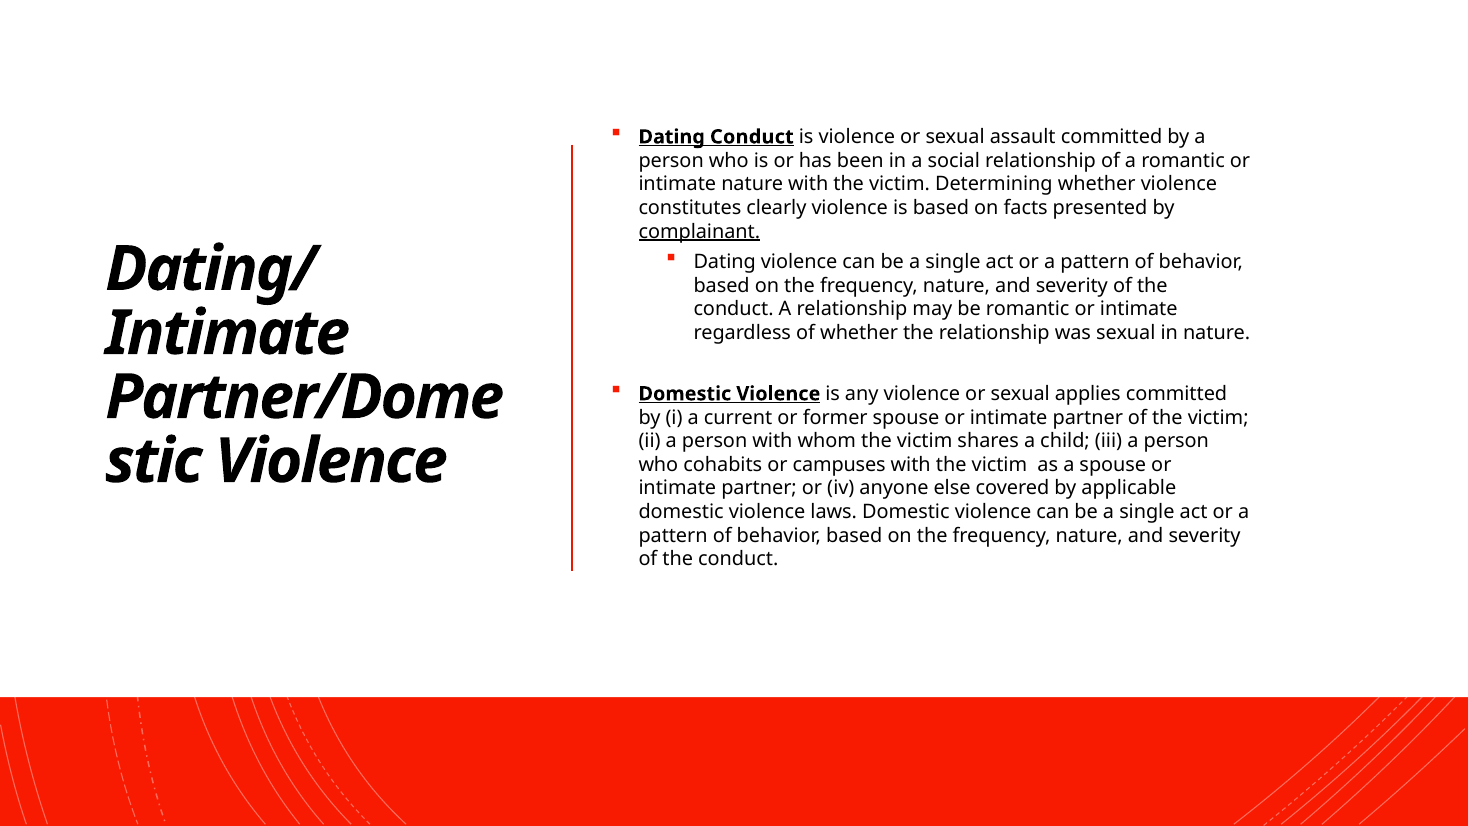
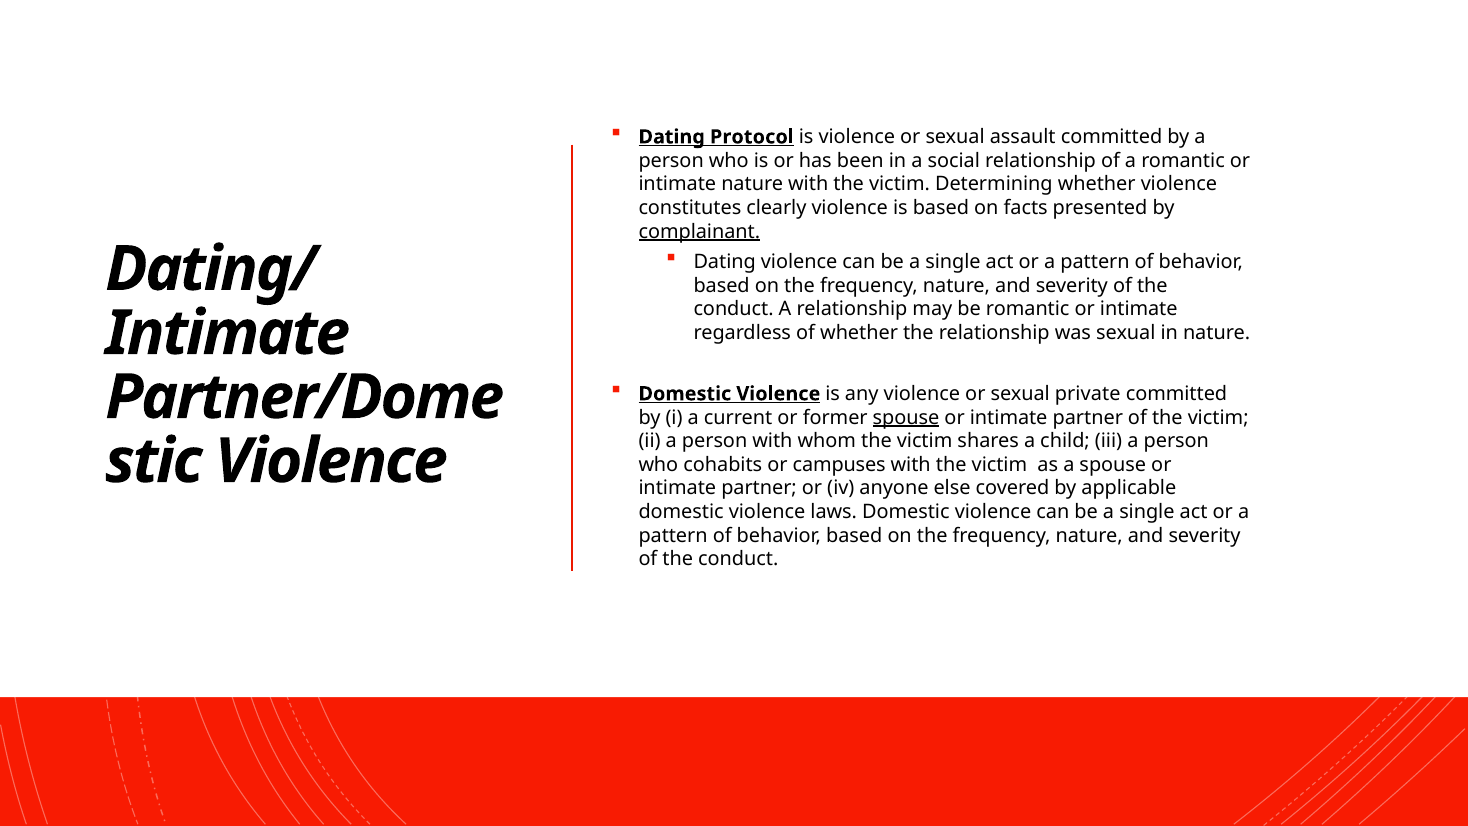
Dating Conduct: Conduct -> Protocol
applies: applies -> private
spouse at (906, 417) underline: none -> present
